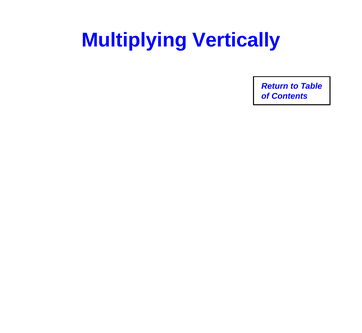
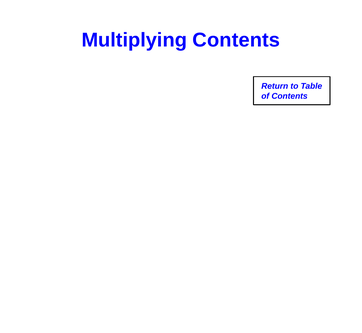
Multiplying Vertically: Vertically -> Contents
